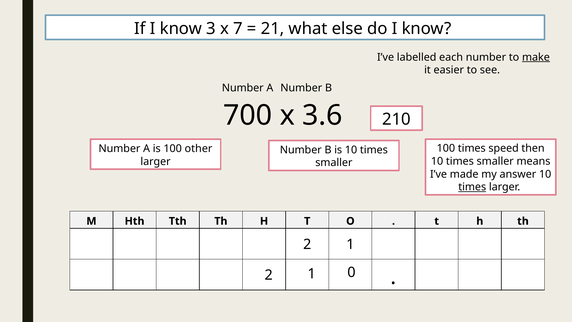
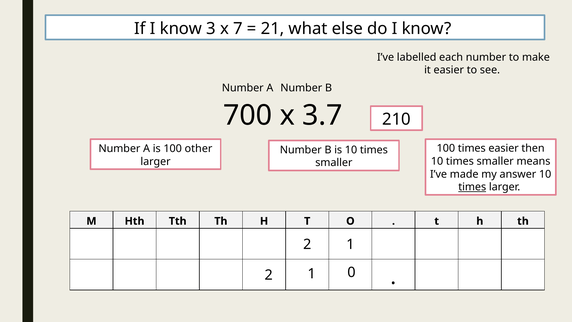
make underline: present -> none
3.6: 3.6 -> 3.7
times speed: speed -> easier
